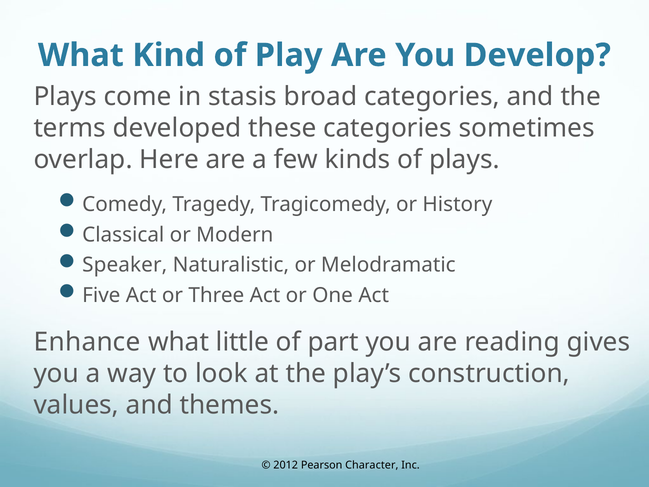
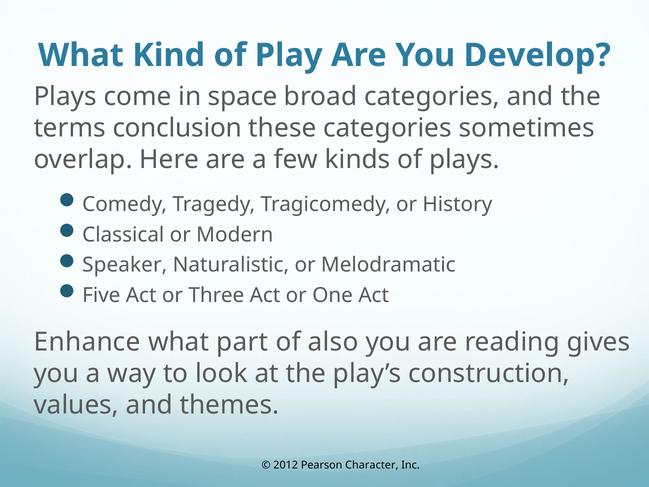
stasis: stasis -> space
developed: developed -> conclusion
little: little -> part
part: part -> also
